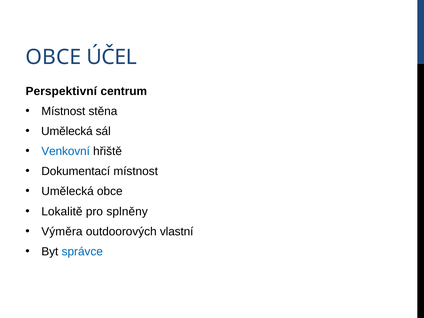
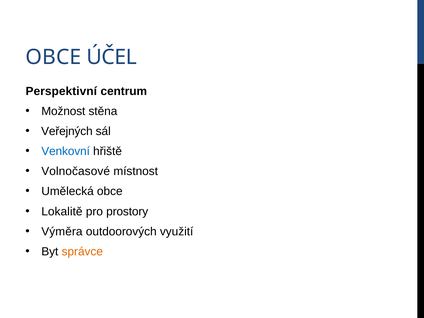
Místnost at (63, 111): Místnost -> Možnost
Umělecká at (67, 131): Umělecká -> Veřejných
Dokumentací: Dokumentací -> Volnočasové
splněny: splněny -> prostory
vlastní: vlastní -> využití
správce colour: blue -> orange
